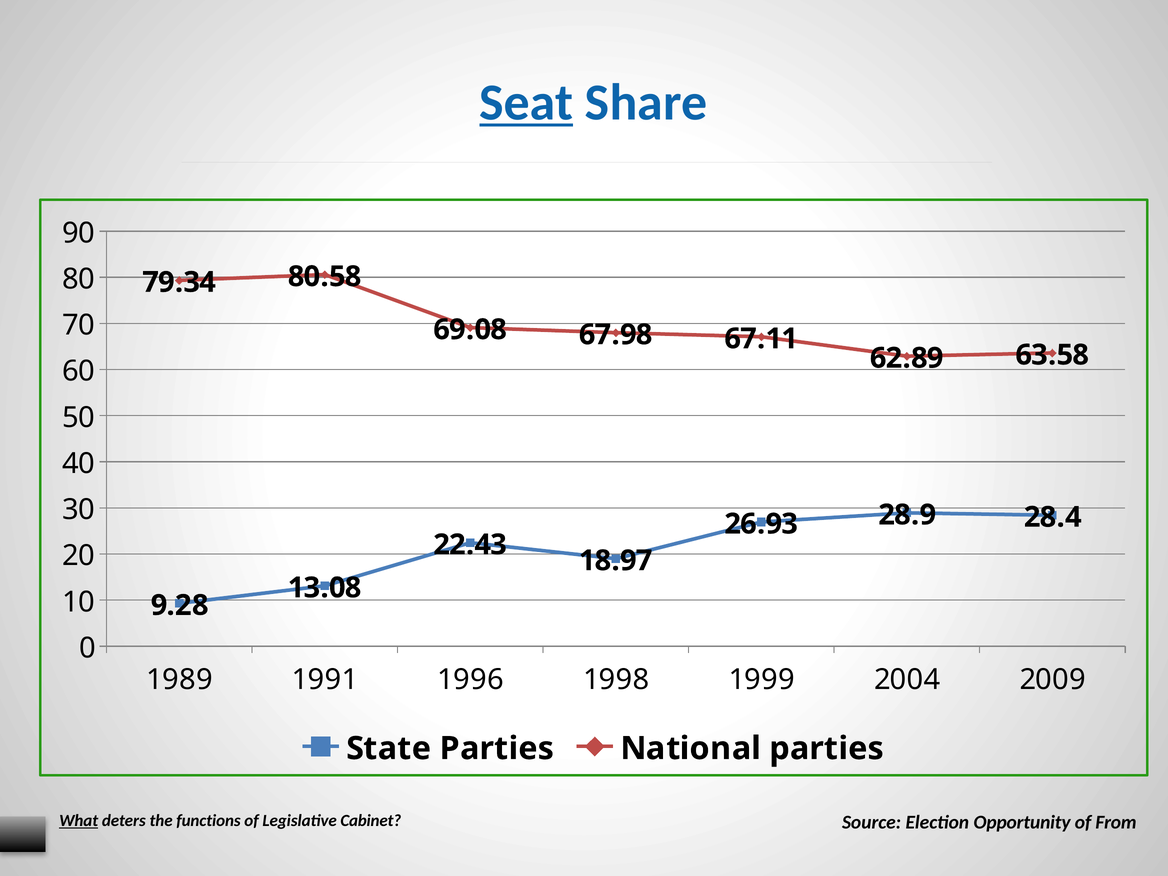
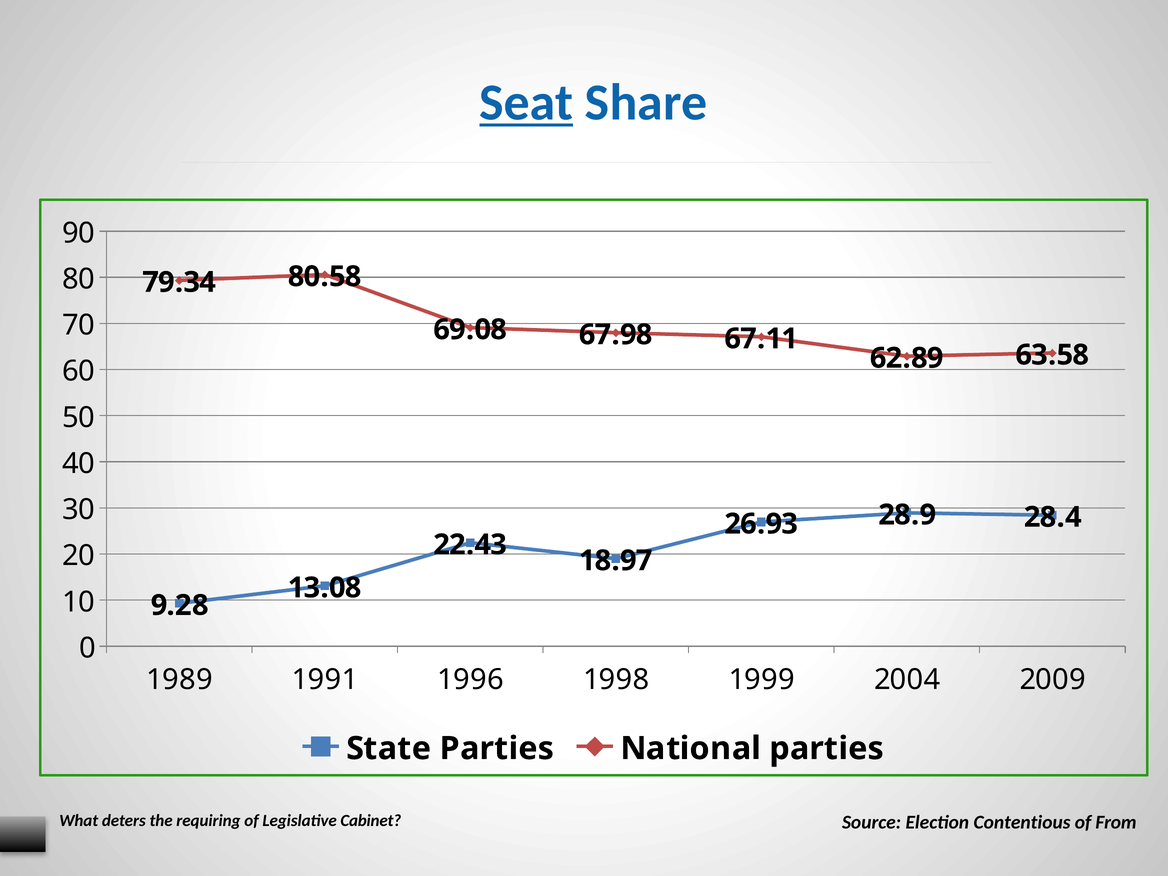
What underline: present -> none
functions: functions -> requiring
Opportunity: Opportunity -> Contentious
